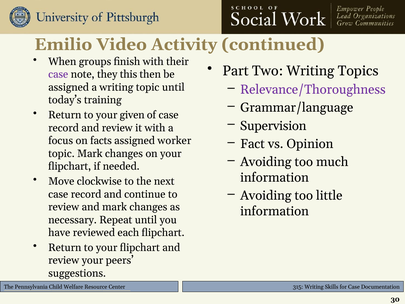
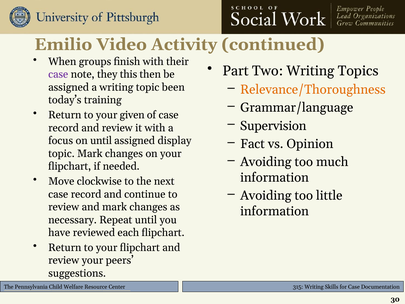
Relevance/Thoroughness colour: purple -> orange
topic until: until -> been
on facts: facts -> until
worker: worker -> display
